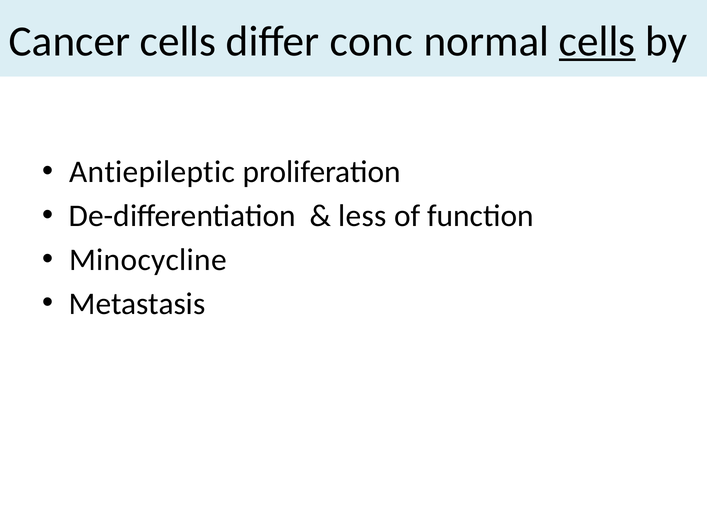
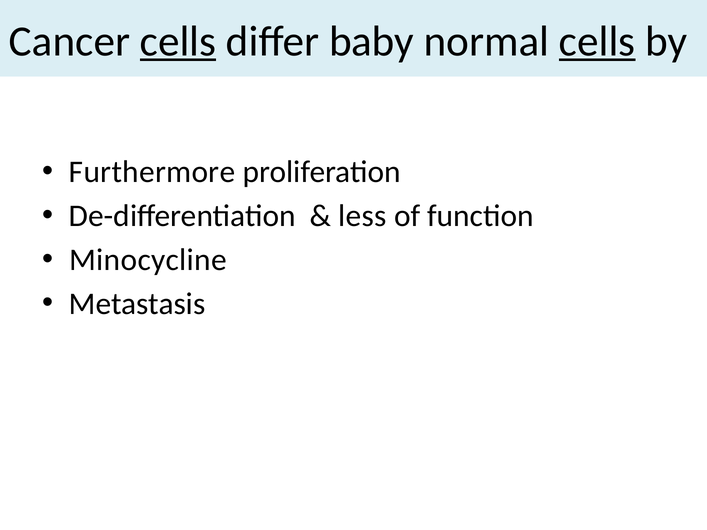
cells at (178, 41) underline: none -> present
conc: conc -> baby
Antiepileptic: Antiepileptic -> Furthermore
